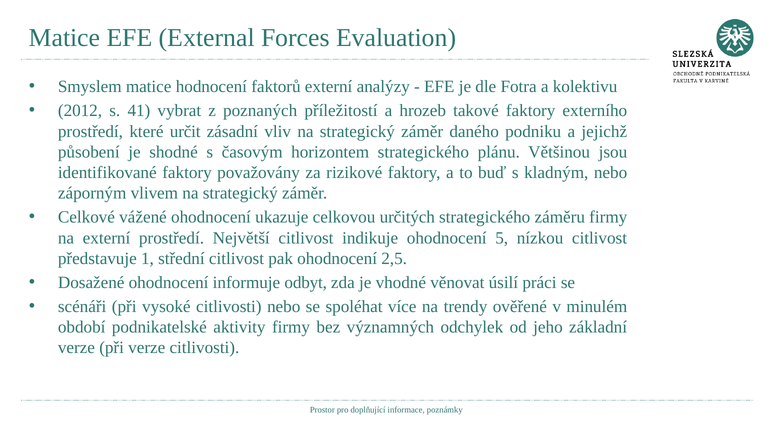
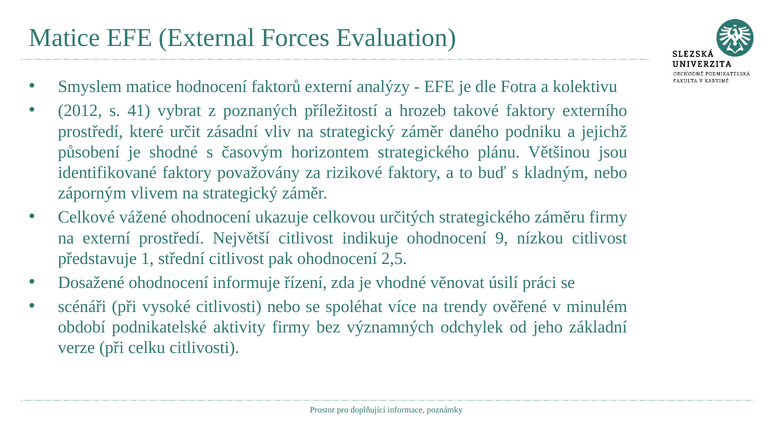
5: 5 -> 9
odbyt: odbyt -> řízení
při verze: verze -> celku
